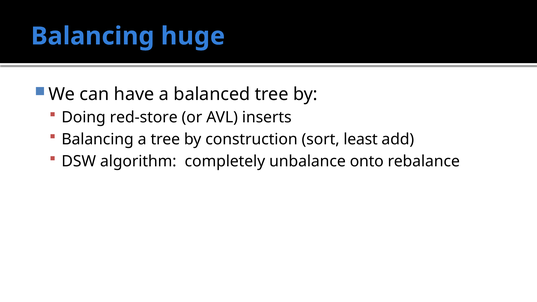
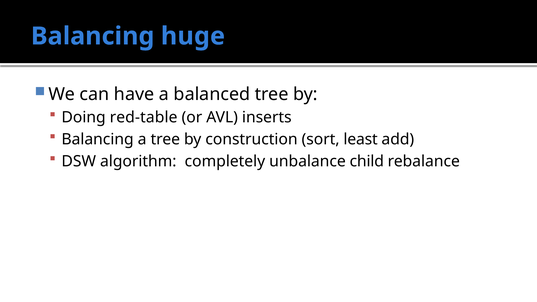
red-store: red-store -> red-table
onto: onto -> child
